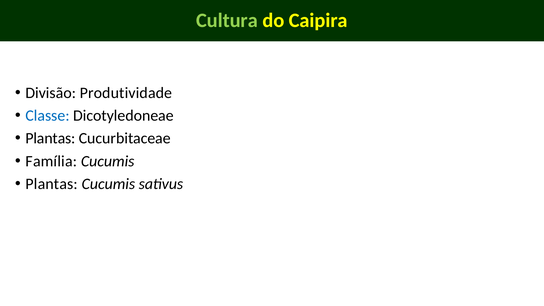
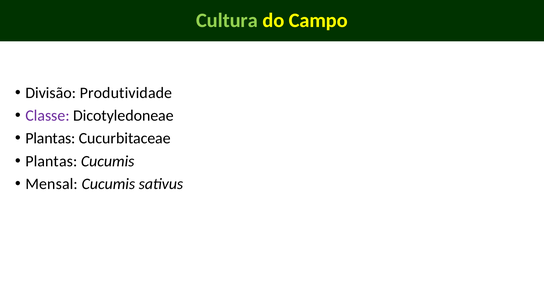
Caipira: Caipira -> Campo
Classe colour: blue -> purple
Família at (51, 161): Família -> Plantas
Plantas at (52, 184): Plantas -> Mensal
